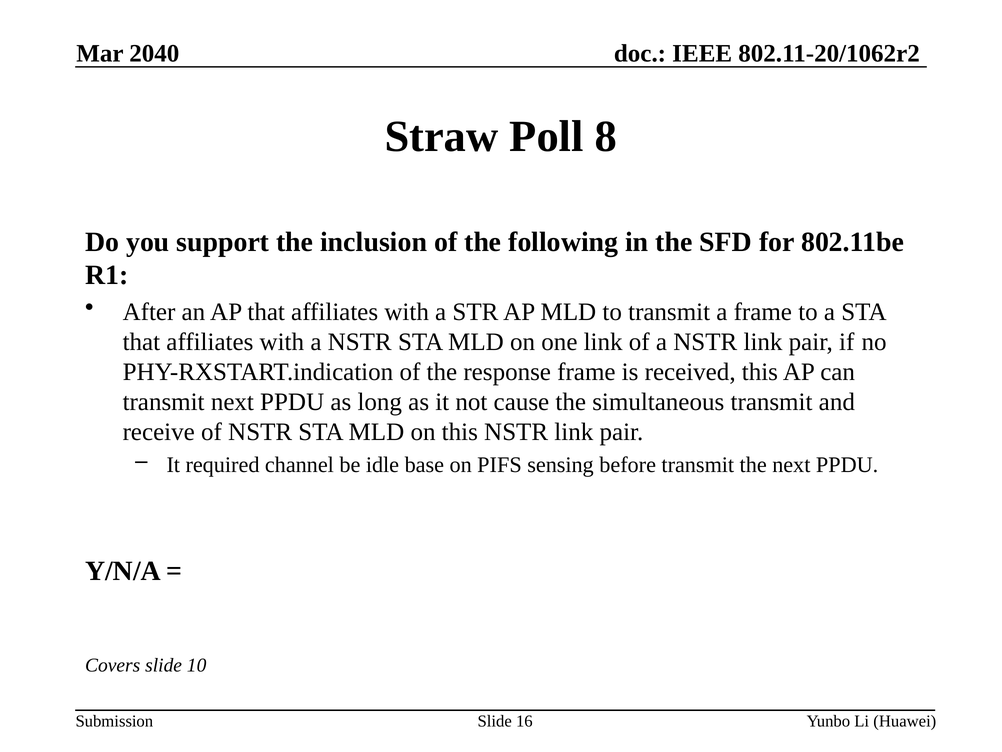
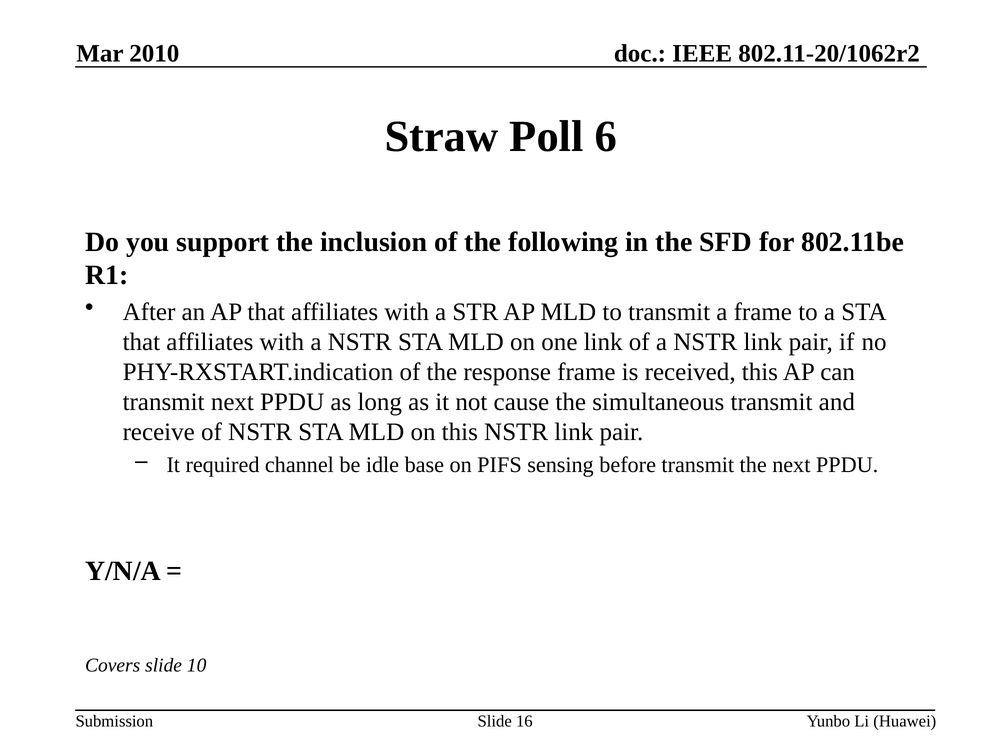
2040: 2040 -> 2010
8: 8 -> 6
